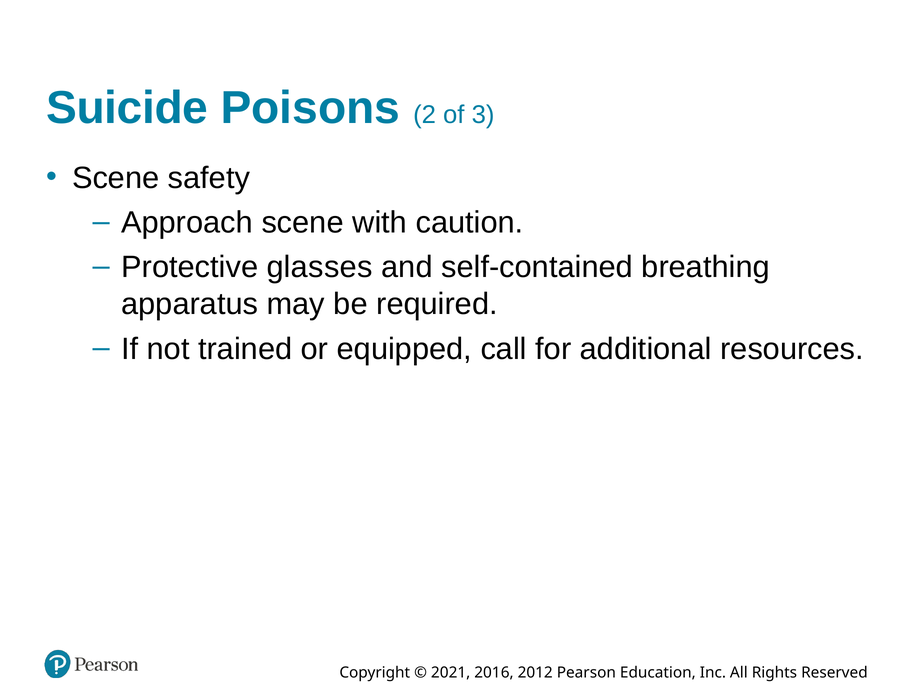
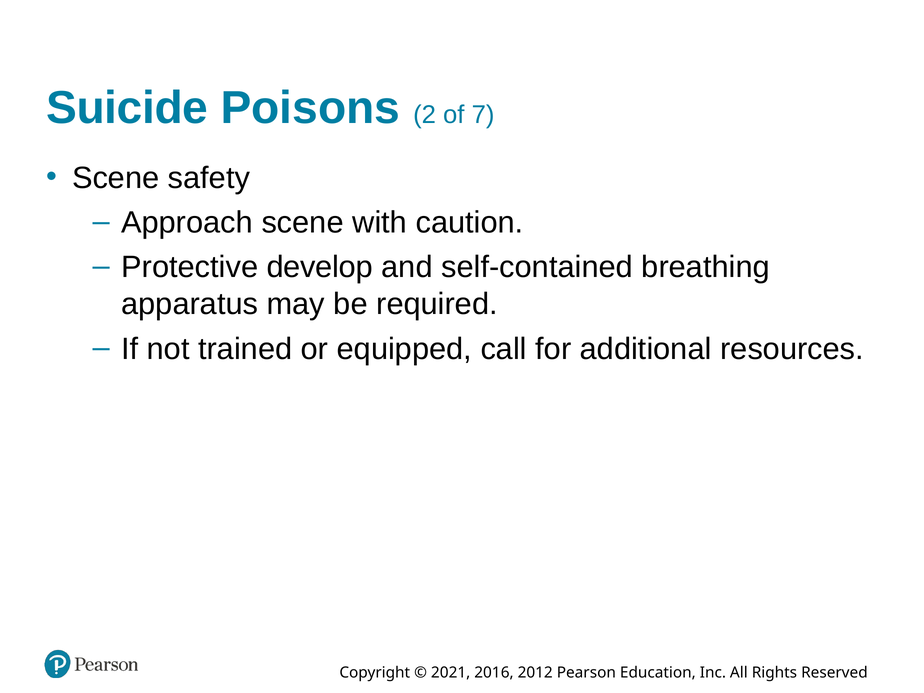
3: 3 -> 7
glasses: glasses -> develop
